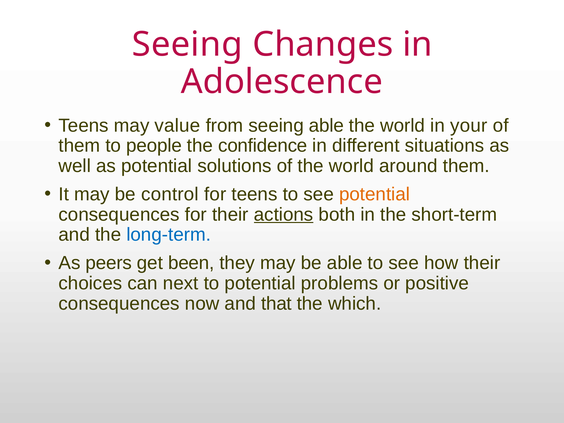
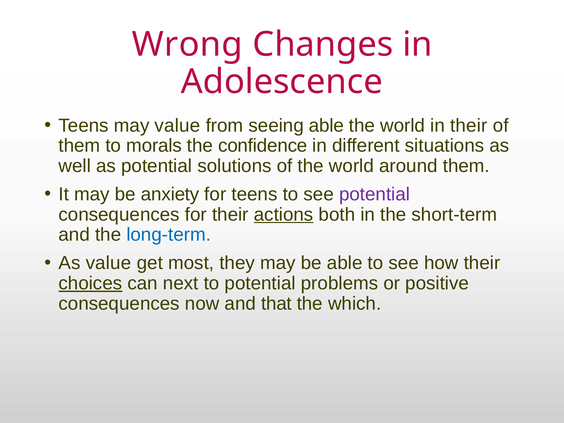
Seeing at (187, 45): Seeing -> Wrong
in your: your -> their
people: people -> morals
control: control -> anxiety
potential at (375, 194) colour: orange -> purple
As peers: peers -> value
been: been -> most
choices underline: none -> present
